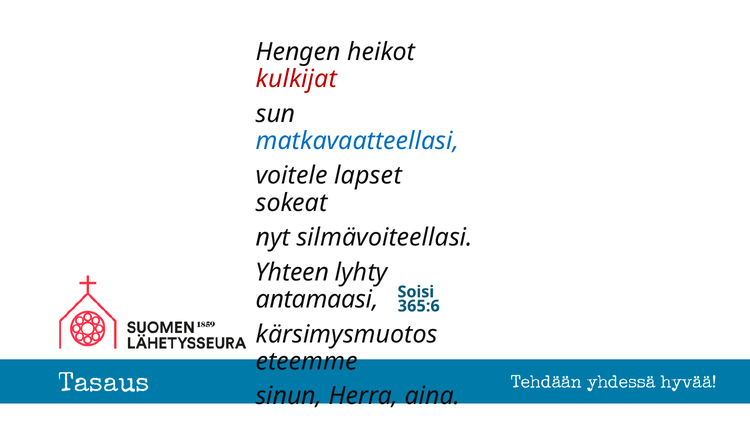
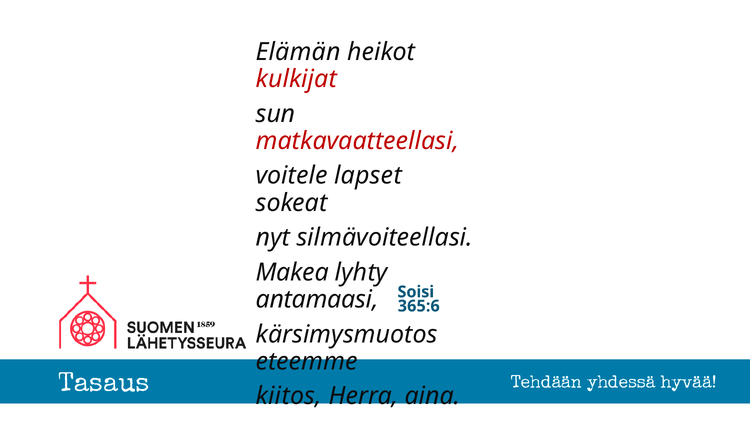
Hengen: Hengen -> Elämän
matkavaatteellasi colour: blue -> red
Yhteen: Yhteen -> Makea
sinun: sinun -> kiitos
